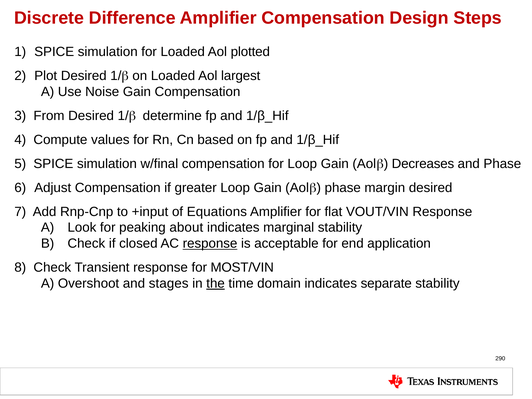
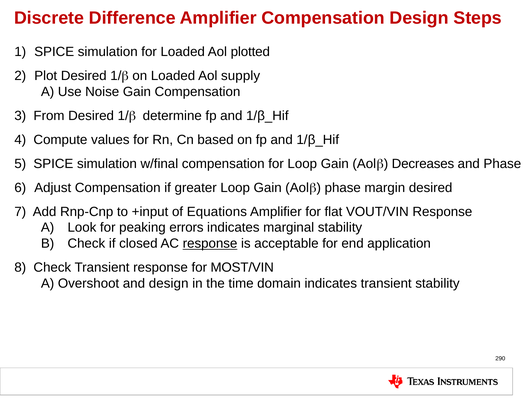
largest: largest -> supply
about: about -> errors
and stages: stages -> design
the underline: present -> none
indicates separate: separate -> transient
